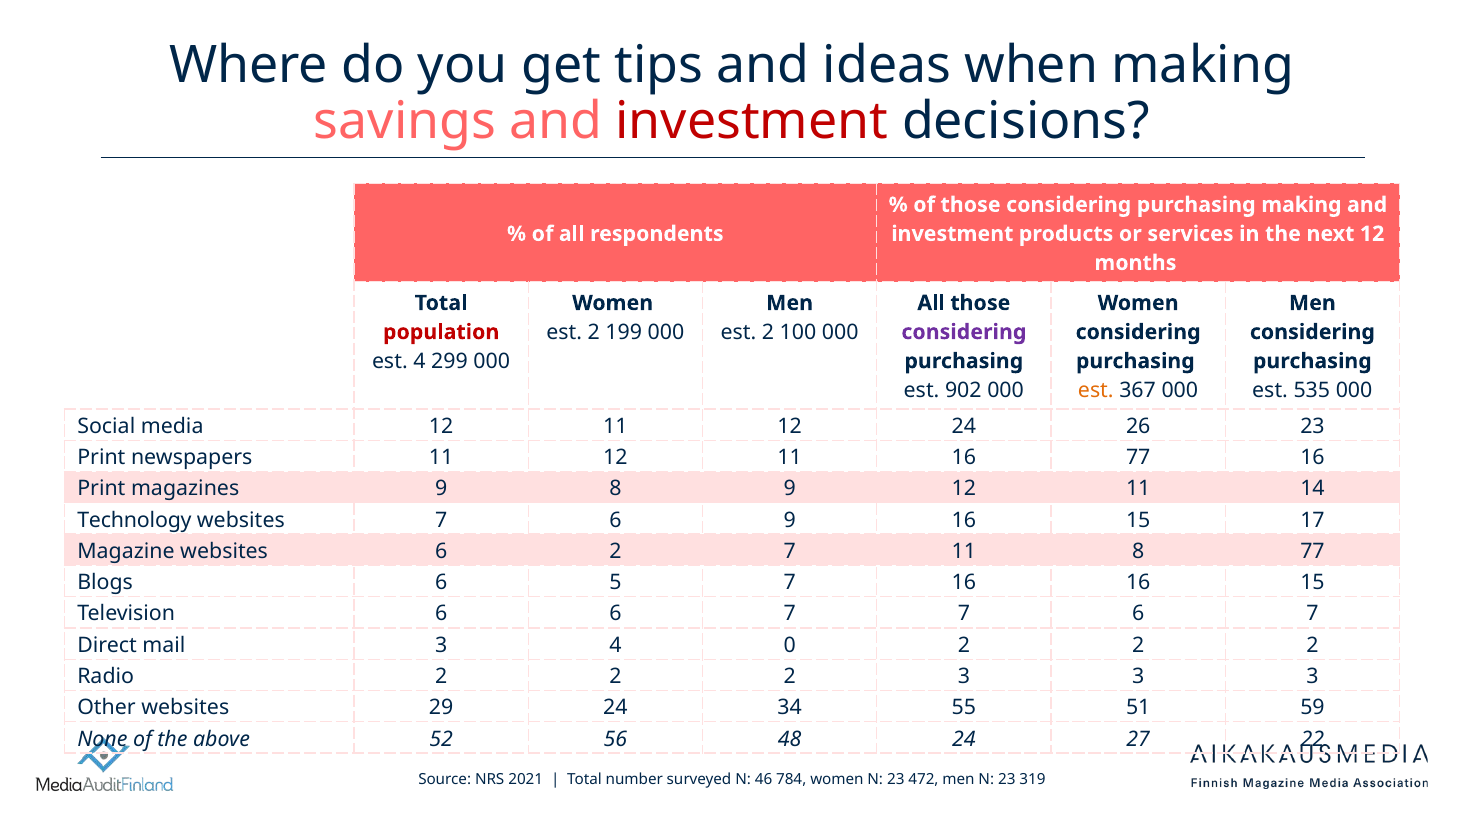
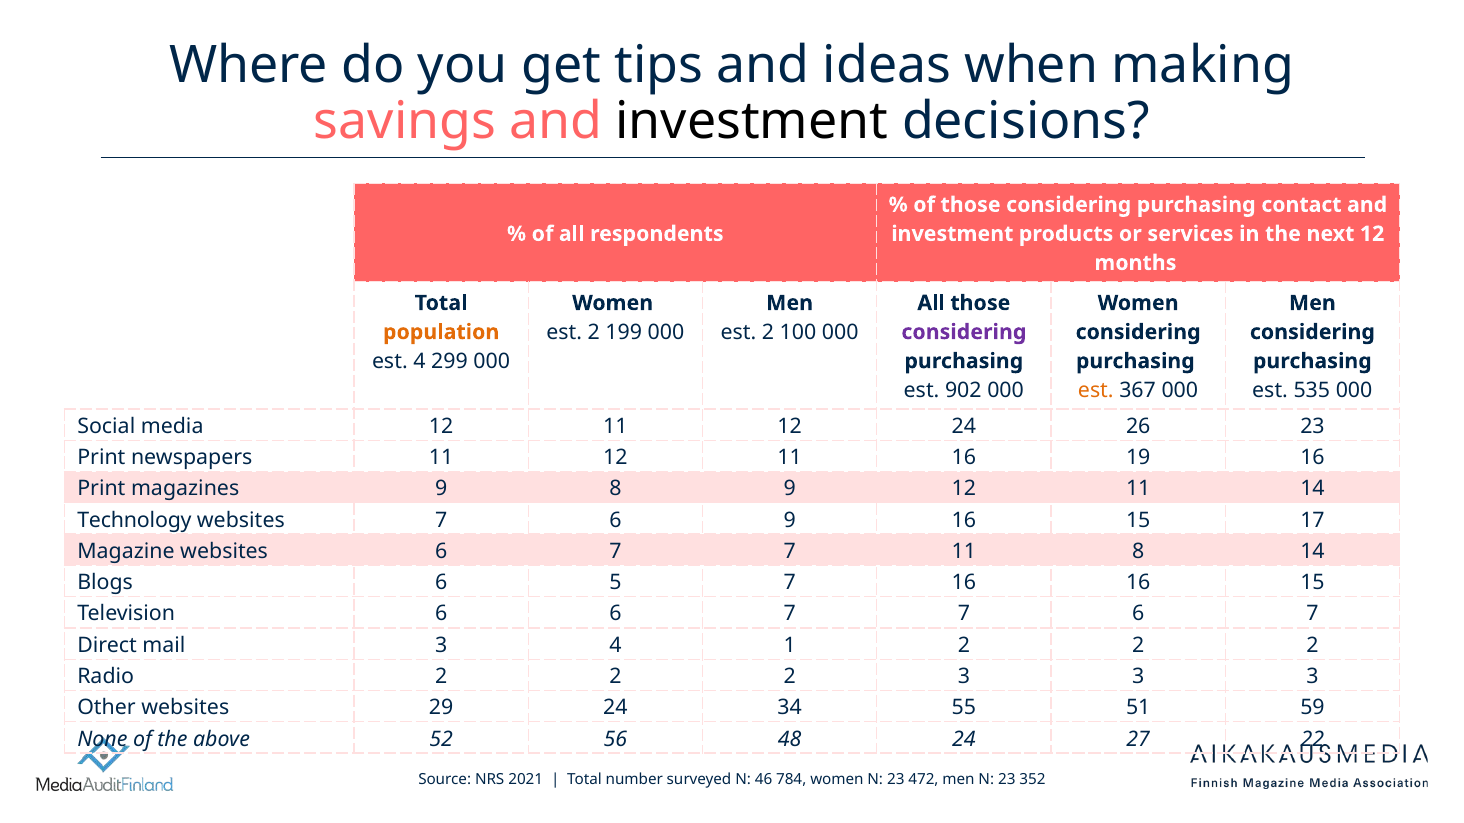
investment at (752, 121) colour: red -> black
purchasing making: making -> contact
population colour: red -> orange
16 77: 77 -> 19
websites 6 2: 2 -> 7
8 77: 77 -> 14
0: 0 -> 1
319: 319 -> 352
